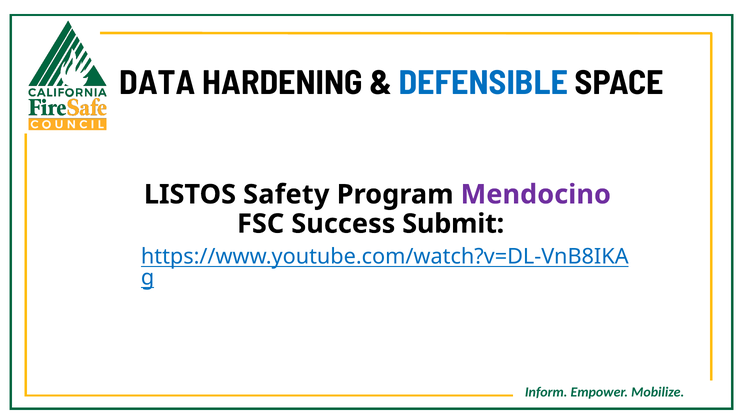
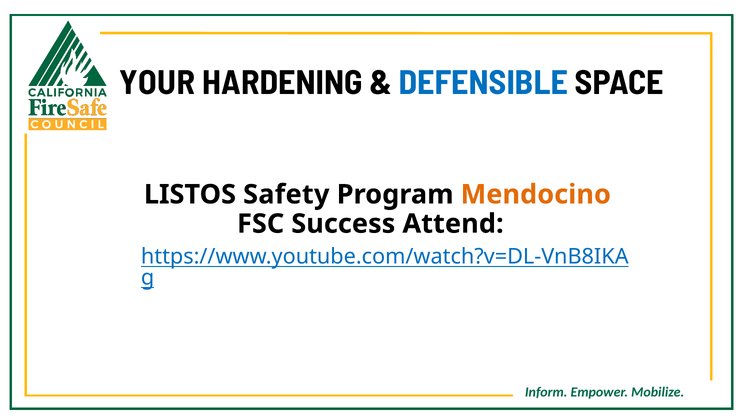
DATA: DATA -> YOUR
Mendocino colour: purple -> orange
Submit: Submit -> Attend
